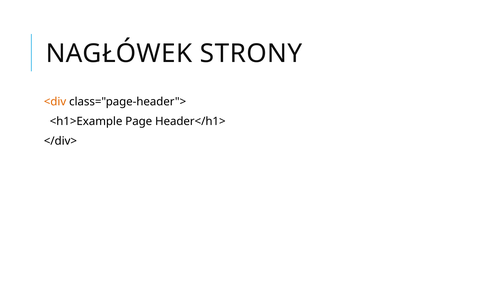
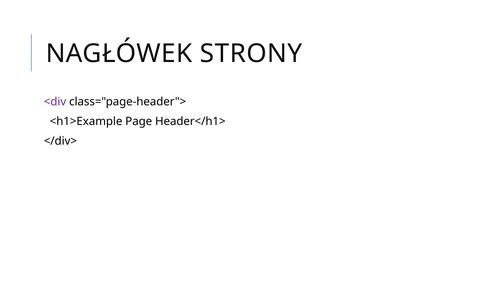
<div colour: orange -> purple
